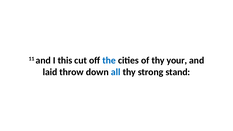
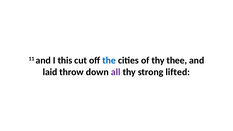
your: your -> thee
all colour: blue -> purple
stand: stand -> lifted
